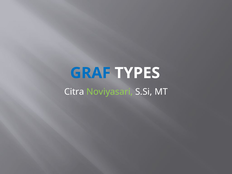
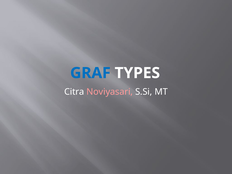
Noviyasari colour: light green -> pink
